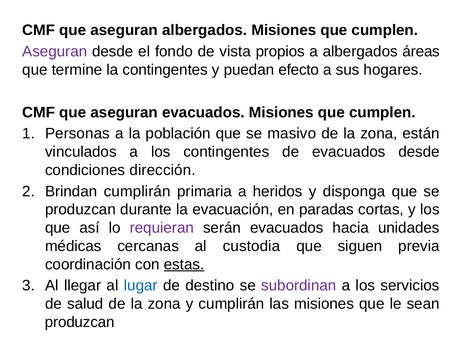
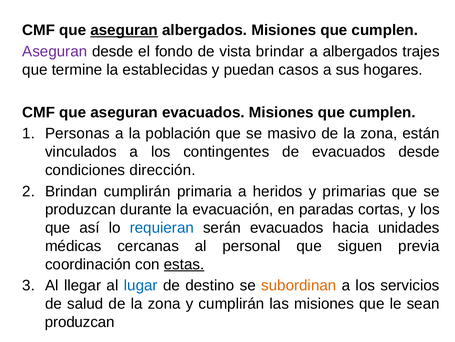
aseguran at (124, 30) underline: none -> present
propios: propios -> brindar
áreas: áreas -> trajes
la contingentes: contingentes -> establecidas
efecto: efecto -> casos
disponga: disponga -> primarias
requieran colour: purple -> blue
custodia: custodia -> personal
subordinan colour: purple -> orange
